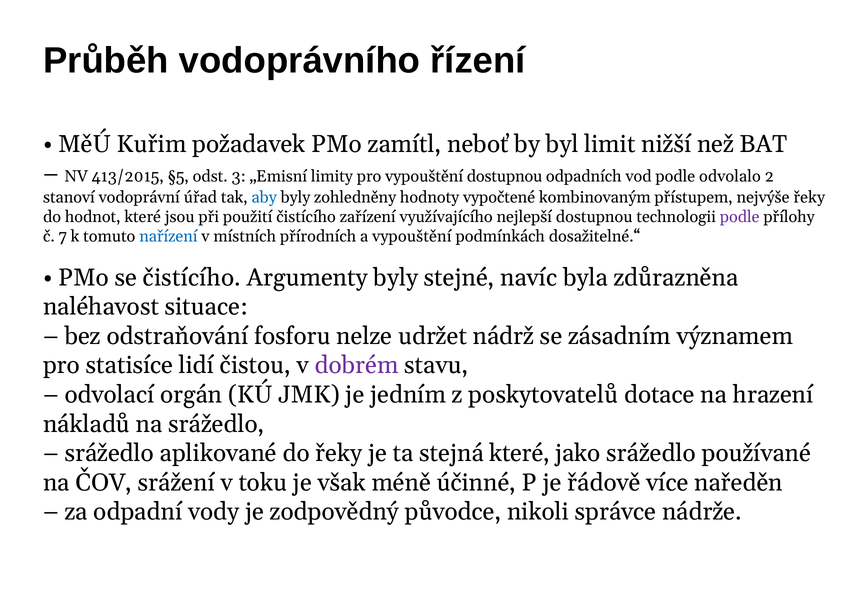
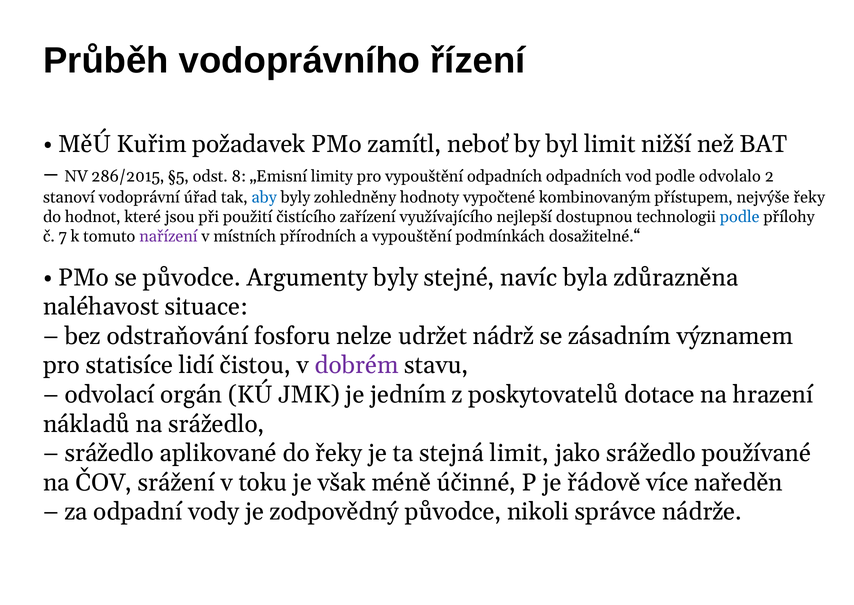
413/2015: 413/2015 -> 286/2015
3: 3 -> 8
vypouštění dostupnou: dostupnou -> odpadních
podle at (740, 217) colour: purple -> blue
nařízení colour: blue -> purple
se čistícího: čistícího -> původce
stejná které: které -> limit
